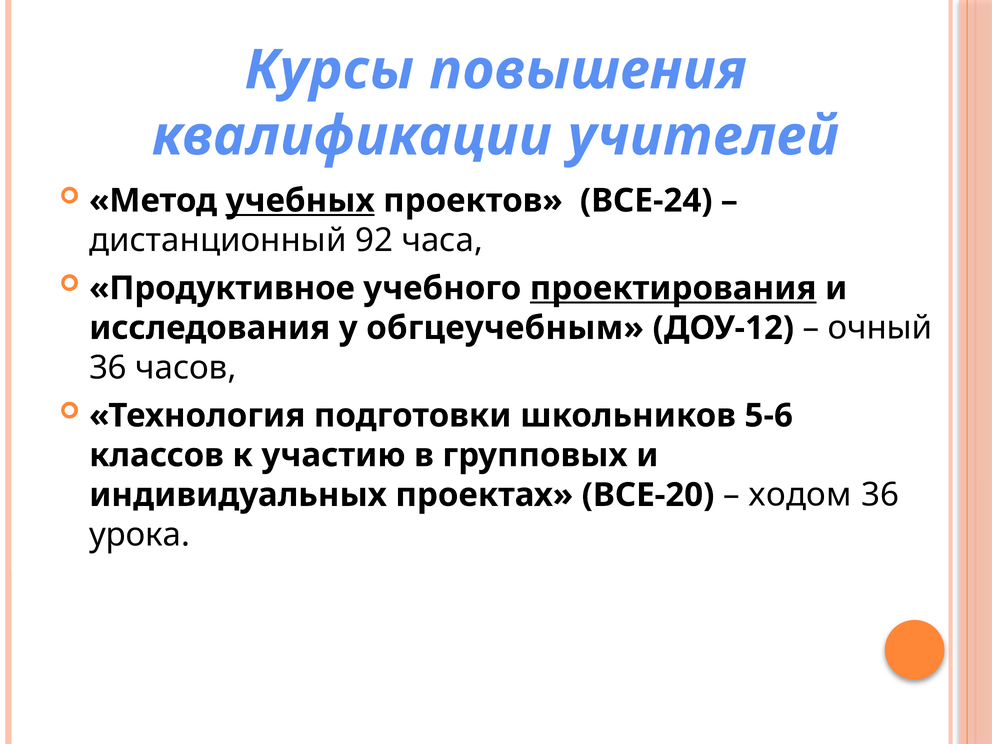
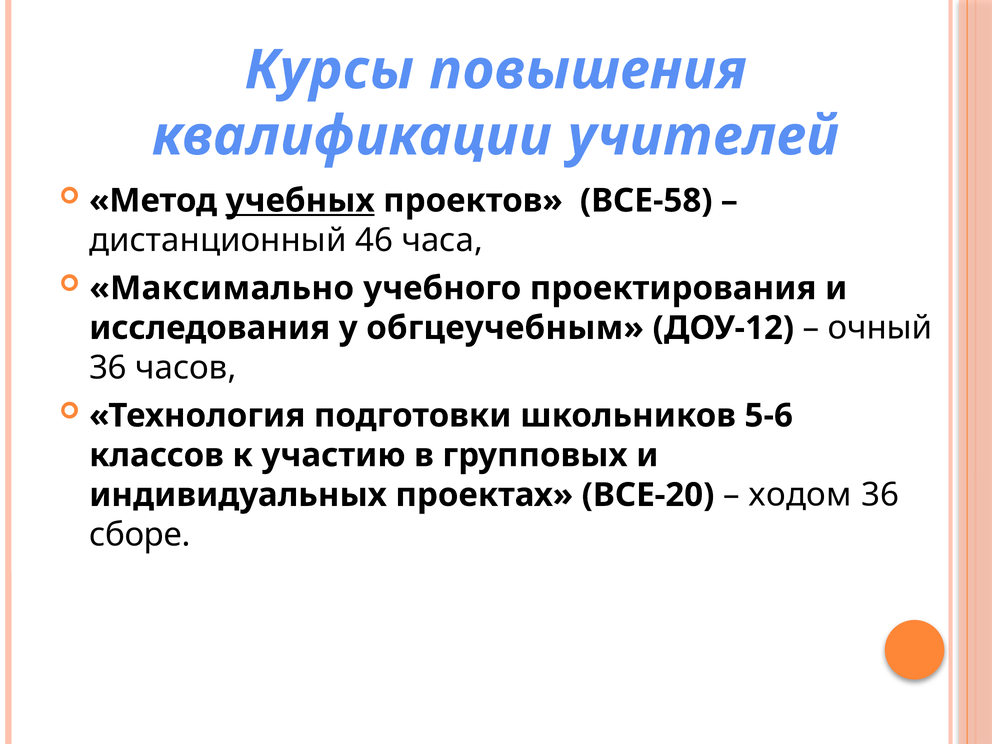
ВСЕ-24: ВСЕ-24 -> ВСЕ-58
92: 92 -> 46
Продуктивное: Продуктивное -> Максимально
проектирования underline: present -> none
урока: урока -> сборе
